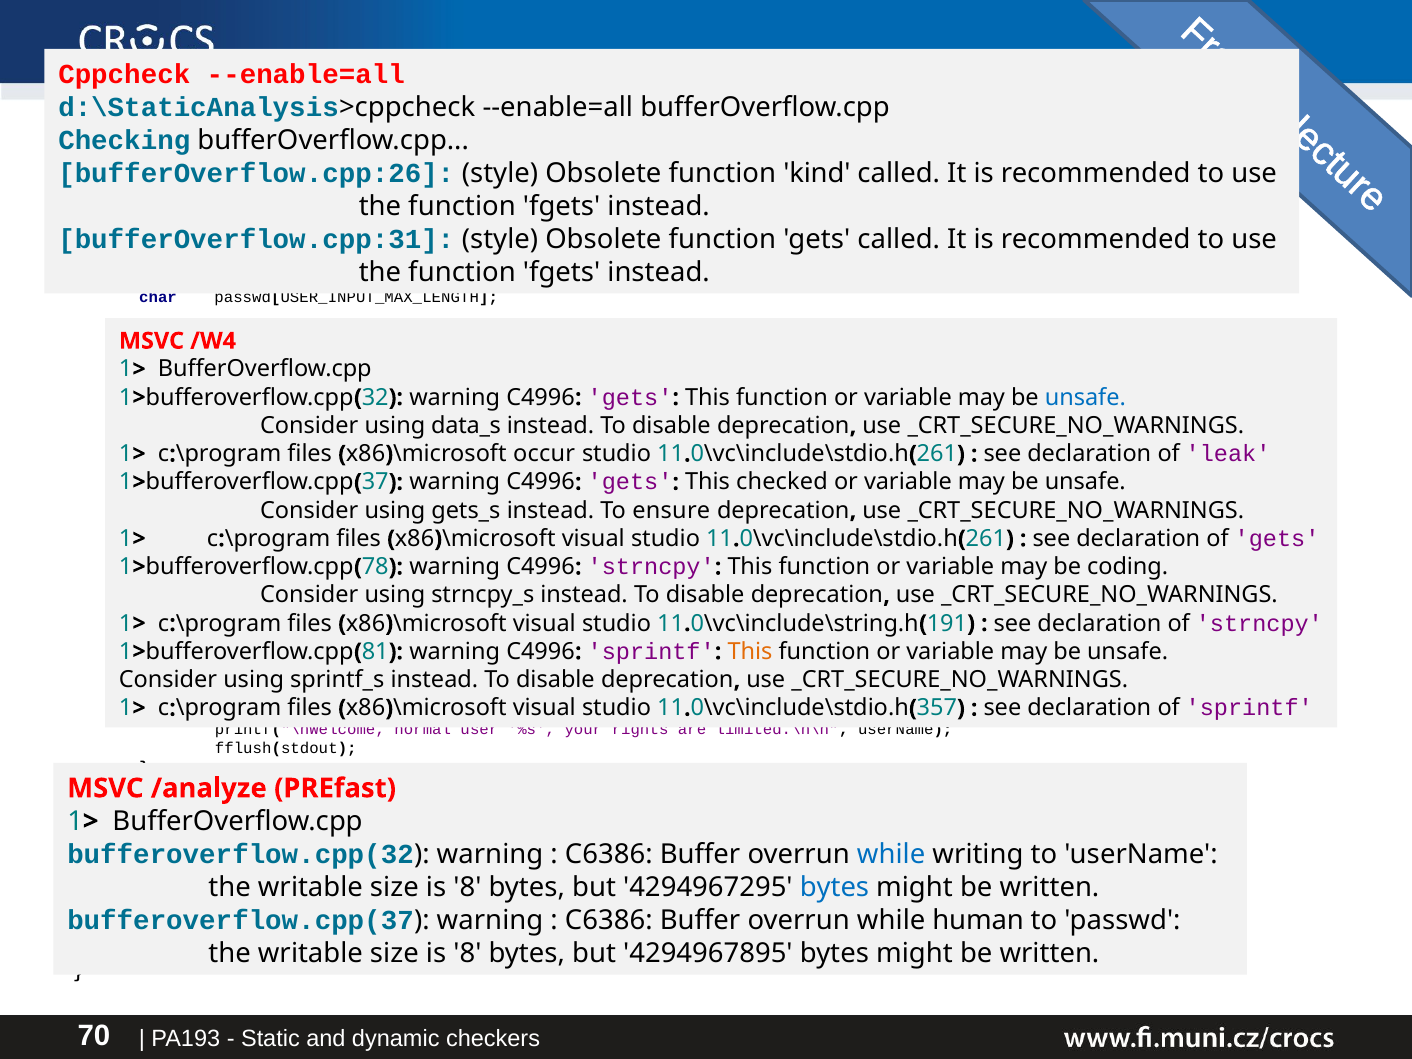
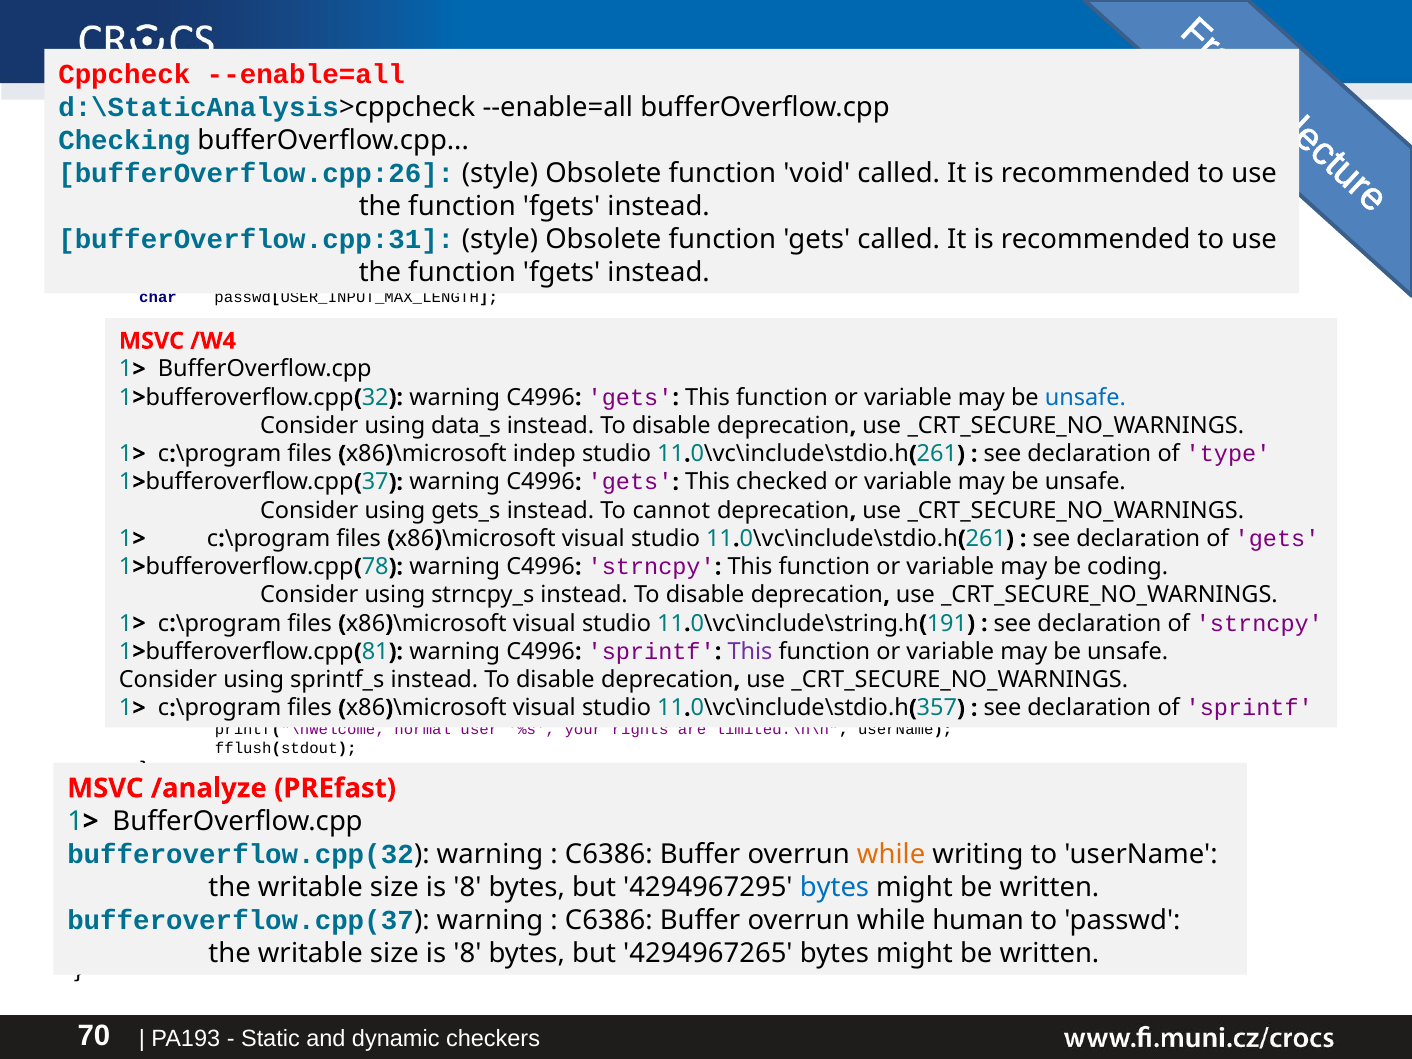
function kind: kind -> void
occur: occur -> indep
leak: leak -> type
ensure: ensure -> cannot
This at (750, 652) colour: orange -> purple
while at (891, 854) colour: blue -> orange
4294967895: 4294967895 -> 4294967265
